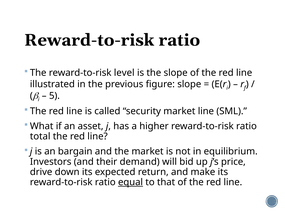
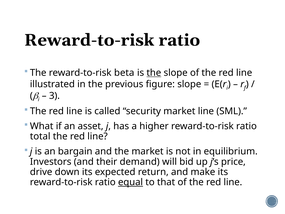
level: level -> beta
the at (154, 73) underline: none -> present
5: 5 -> 3
